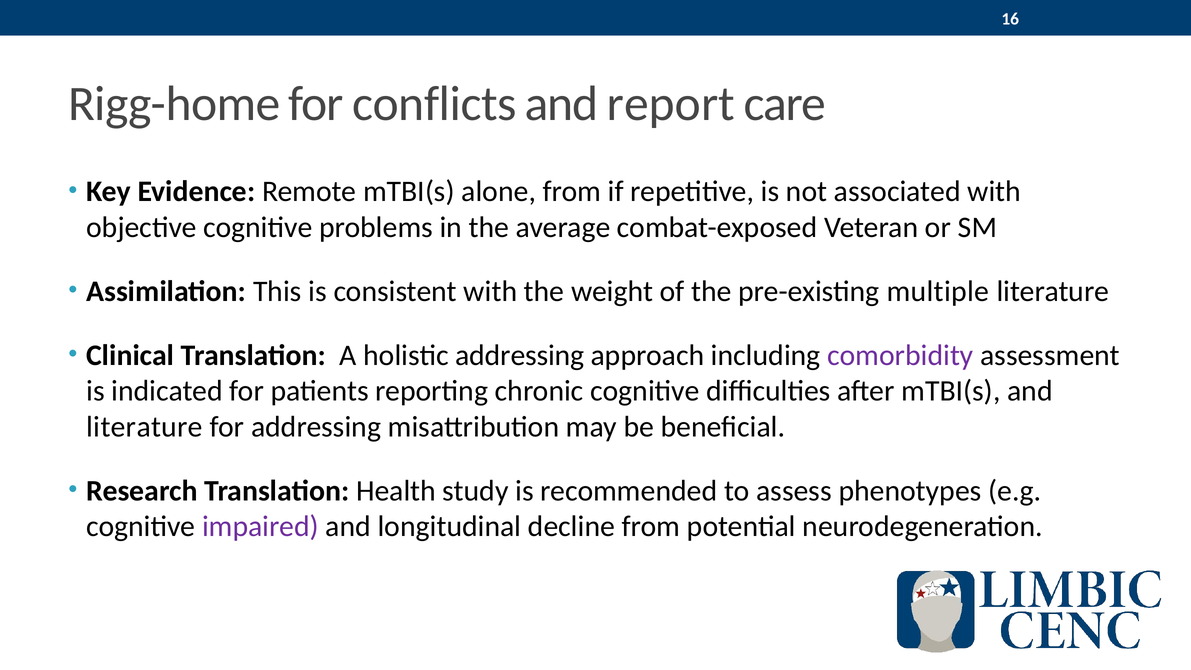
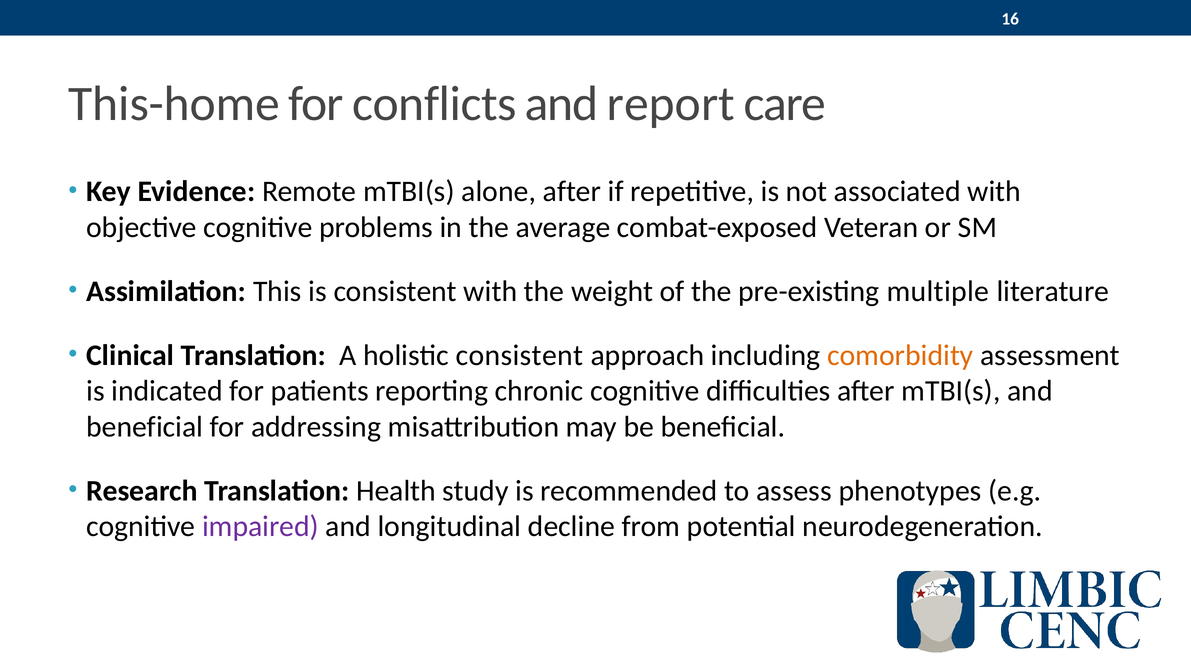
Rigg-home: Rigg-home -> This-home
alone from: from -> after
holistic addressing: addressing -> consistent
comorbidity colour: purple -> orange
literature at (145, 427): literature -> beneficial
